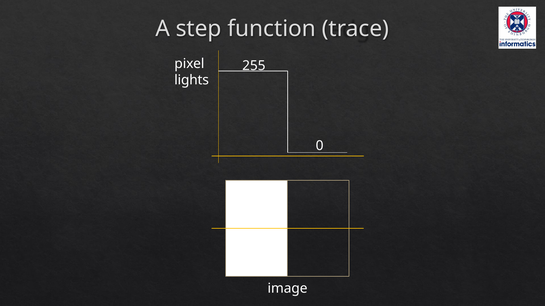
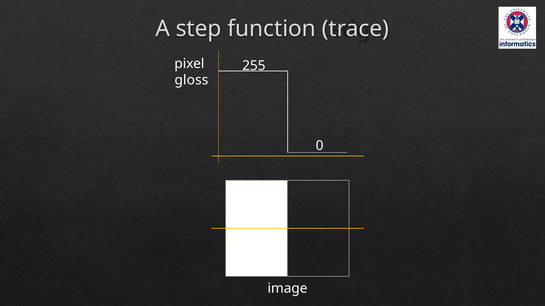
lights: lights -> gloss
